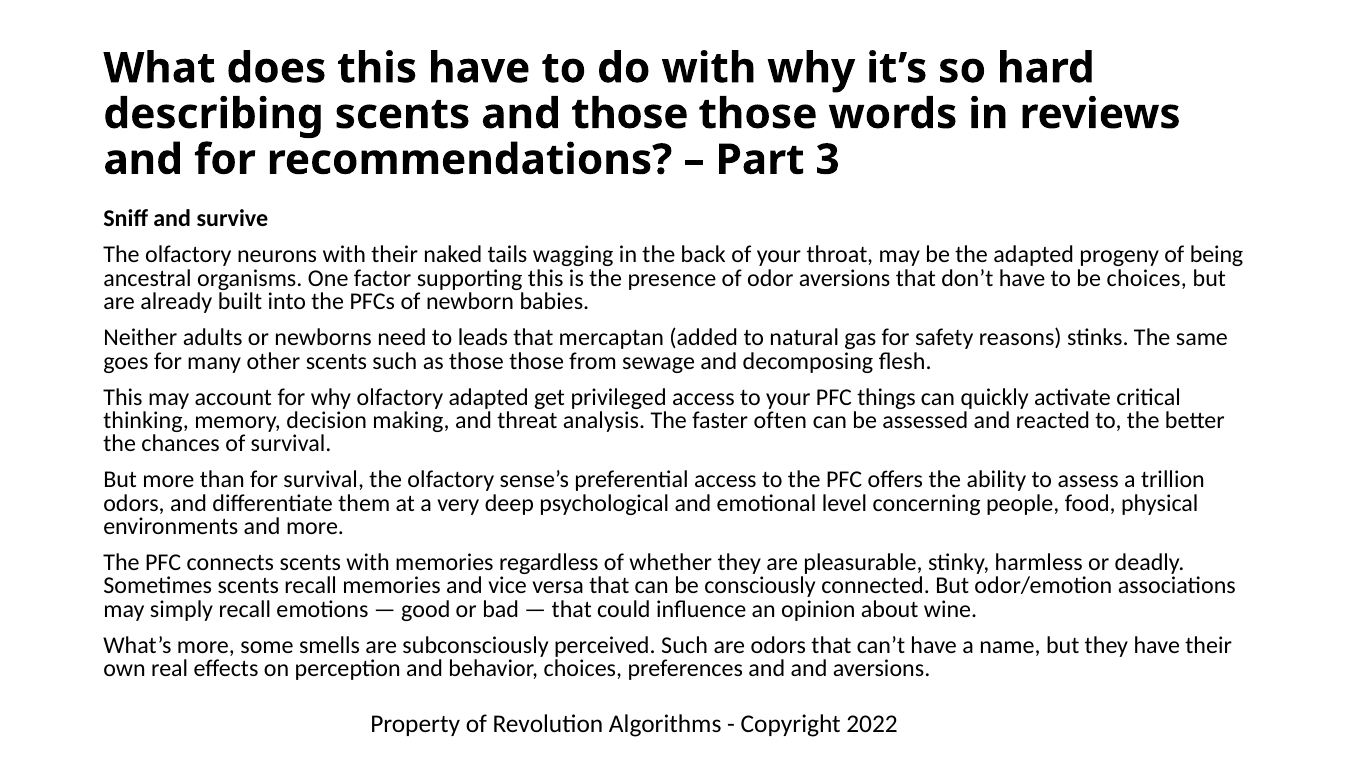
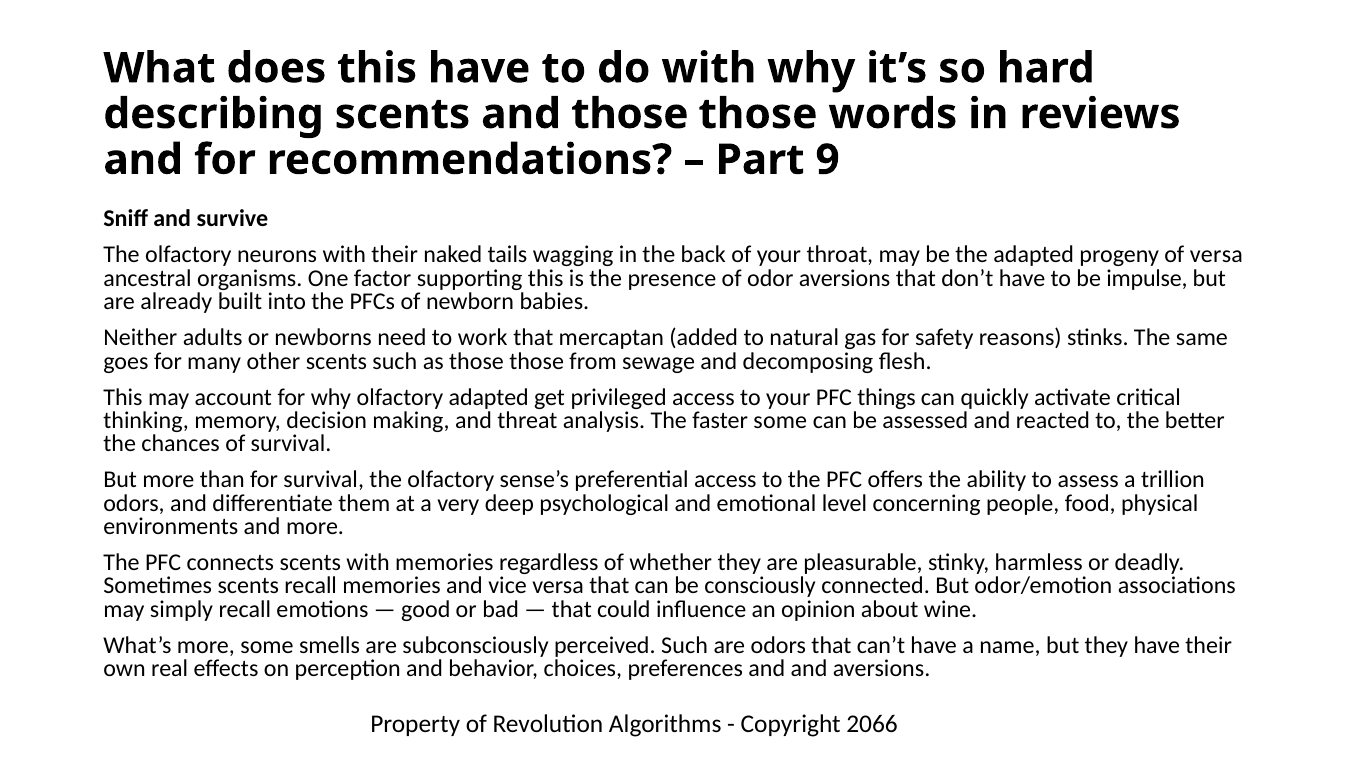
3: 3 -> 9
of being: being -> versa
be choices: choices -> impulse
leads: leads -> work
faster often: often -> some
2022: 2022 -> 2066
